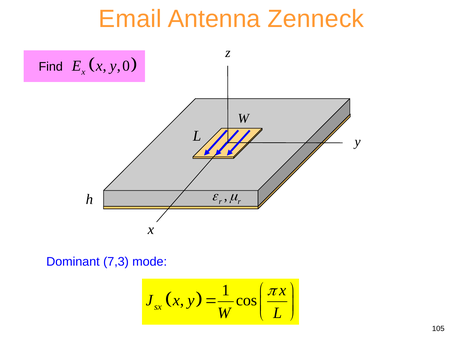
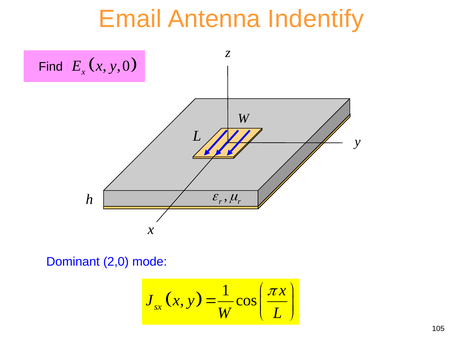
Zenneck: Zenneck -> Indentify
7,3: 7,3 -> 2,0
